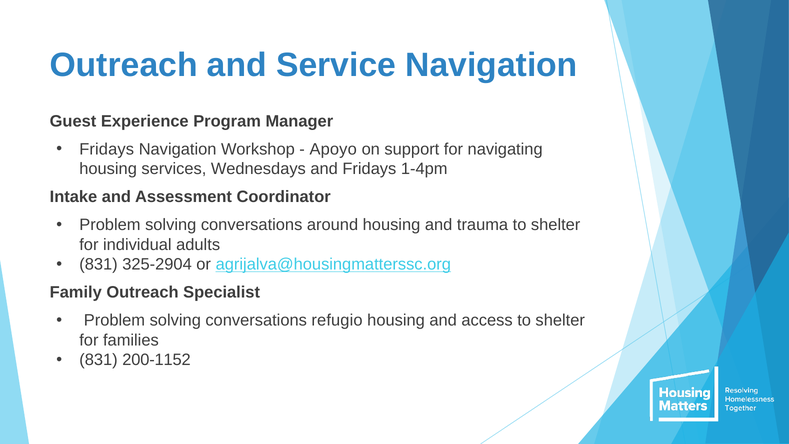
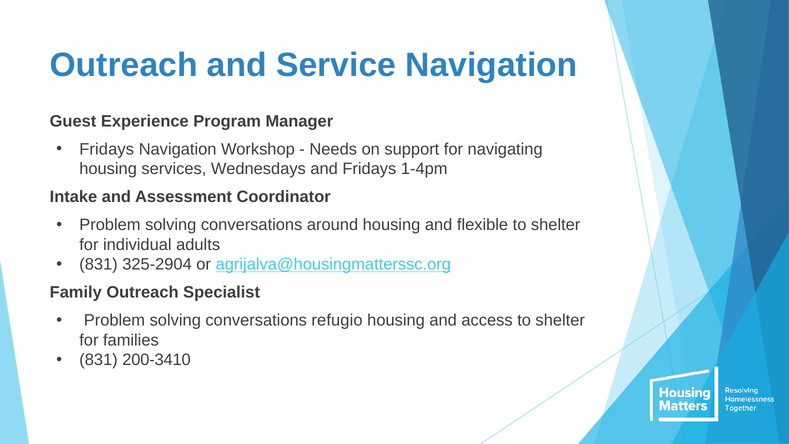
Apoyo: Apoyo -> Needs
trauma: trauma -> flexible
200-1152: 200-1152 -> 200-3410
